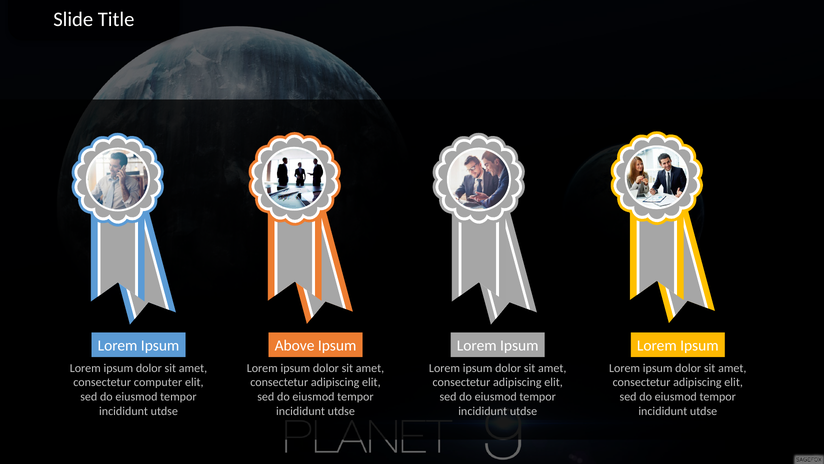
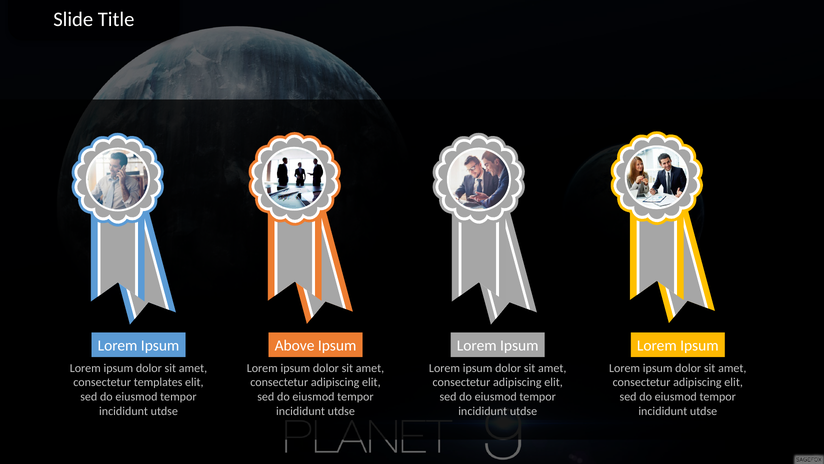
computer: computer -> templates
